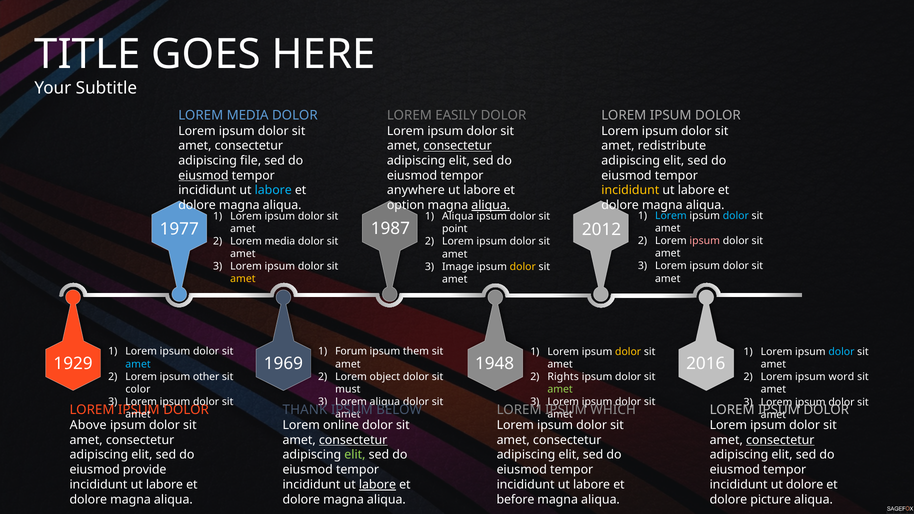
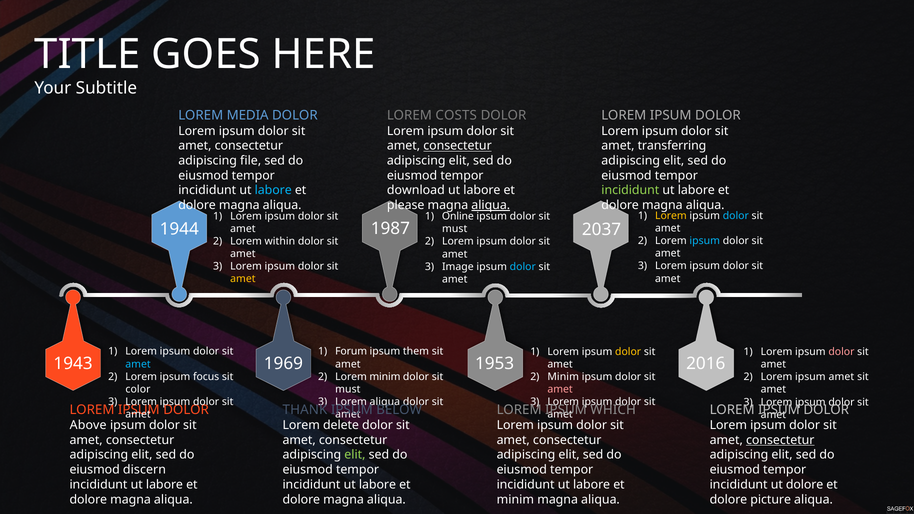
EASILY: EASILY -> COSTS
redistribute: redistribute -> transferring
eiusmod at (203, 176) underline: present -> none
anywhere: anywhere -> download
incididunt at (630, 190) colour: yellow -> light green
option: option -> please
Lorem at (671, 216) colour: light blue -> yellow
Aliqua at (458, 216): Aliqua -> Online
1977: 1977 -> 1944
2012: 2012 -> 2037
point at (455, 229): point -> must
ipsum at (705, 241) colour: pink -> light blue
media at (280, 241): media -> within
dolor at (523, 267) colour: yellow -> light blue
dolor at (841, 352) colour: light blue -> pink
1929: 1929 -> 1943
1948: 1948 -> 1953
other: other -> focus
Lorem object: object -> minim
Rights at (563, 377): Rights -> Minim
ipsum word: word -> amet
amet at (560, 389) colour: light green -> pink
online: online -> delete
consectetur at (353, 440) underline: present -> none
provide: provide -> discern
labore at (377, 485) underline: present -> none
before at (515, 500): before -> minim
